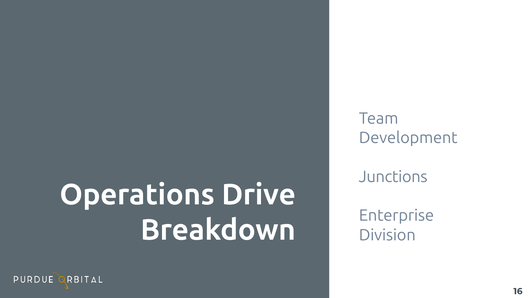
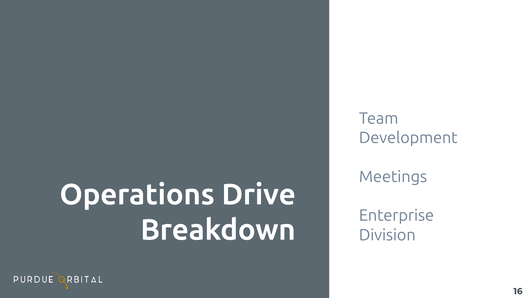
Junctions: Junctions -> Meetings
